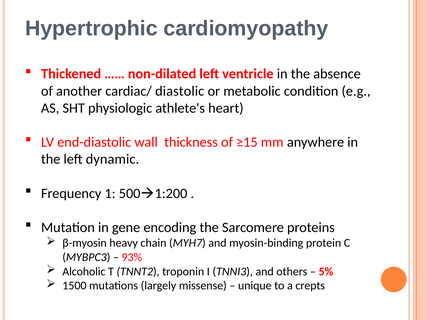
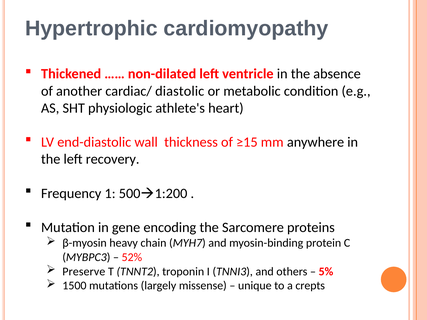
dynamic: dynamic -> recovery
93%: 93% -> 52%
Alcoholic: Alcoholic -> Preserve
